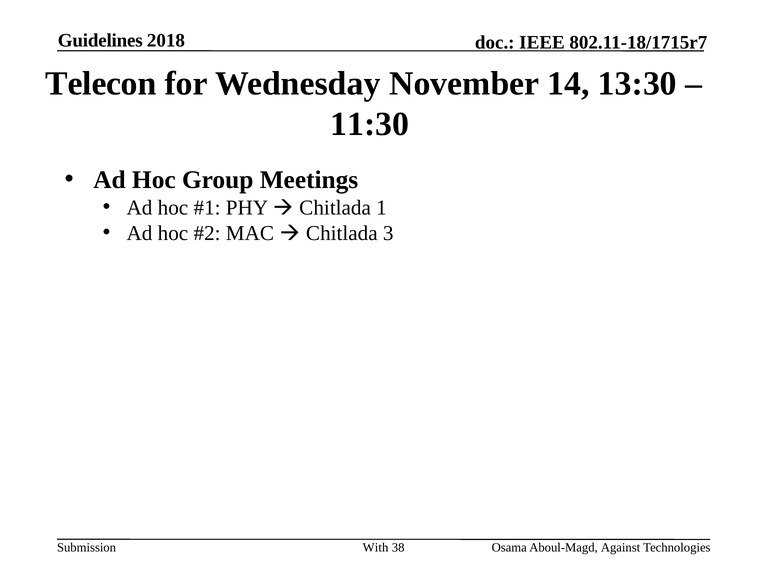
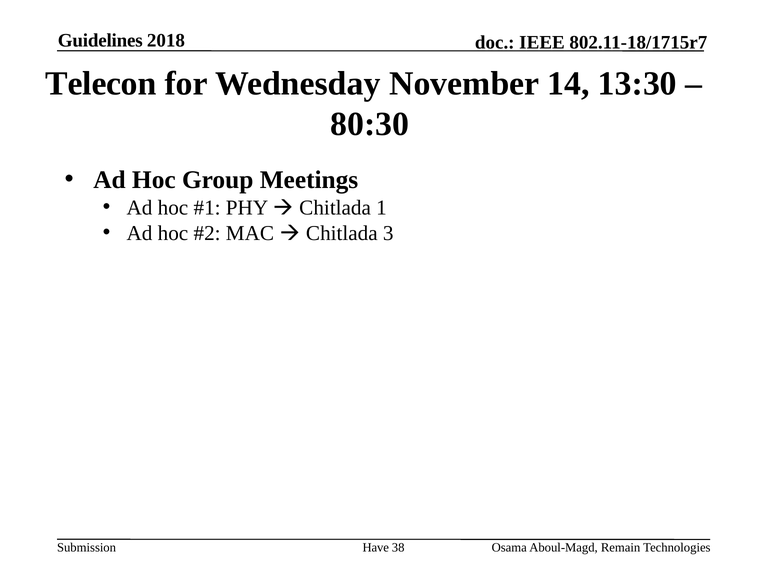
11:30: 11:30 -> 80:30
With: With -> Have
Against: Against -> Remain
